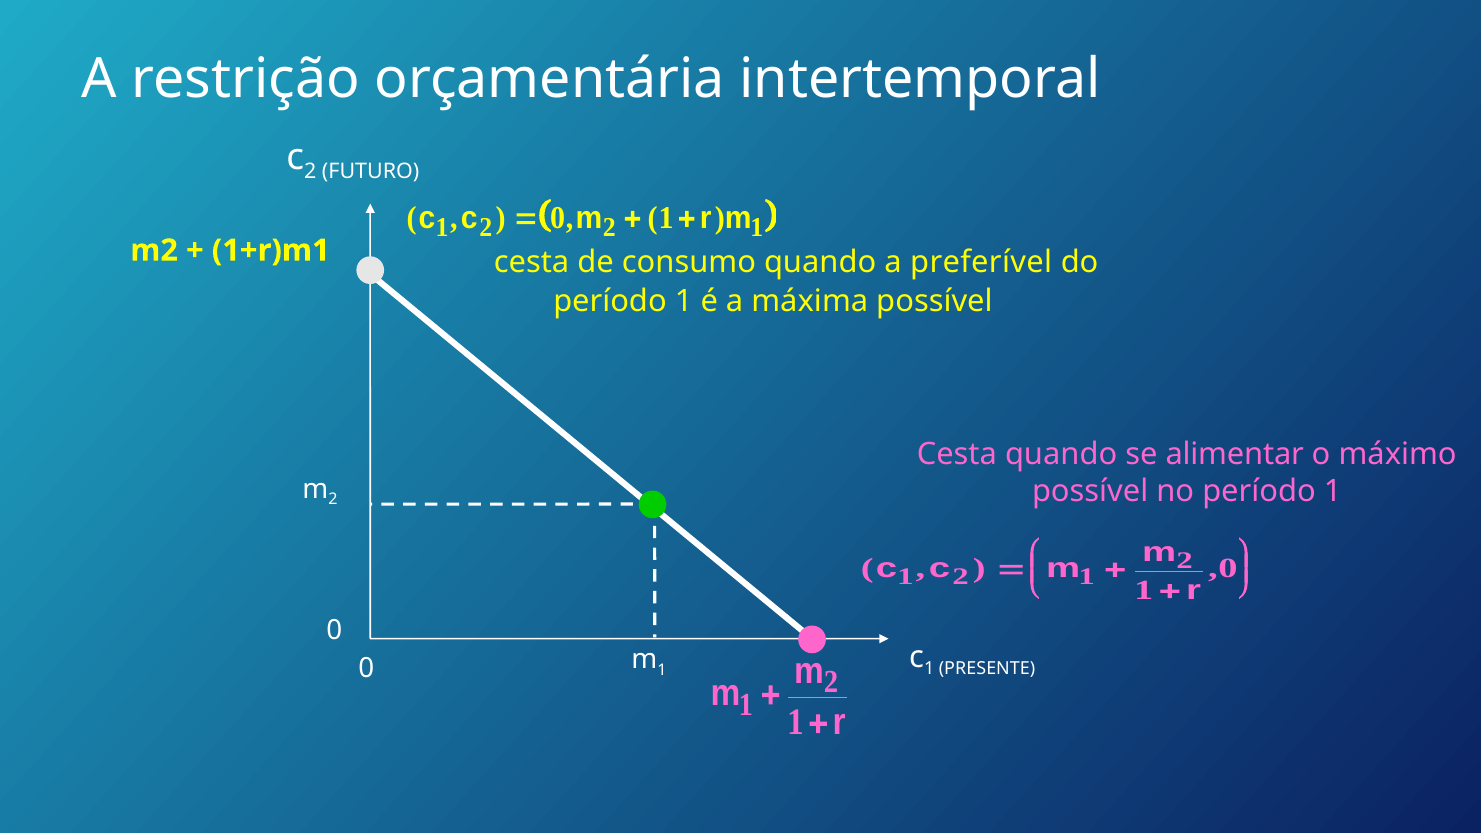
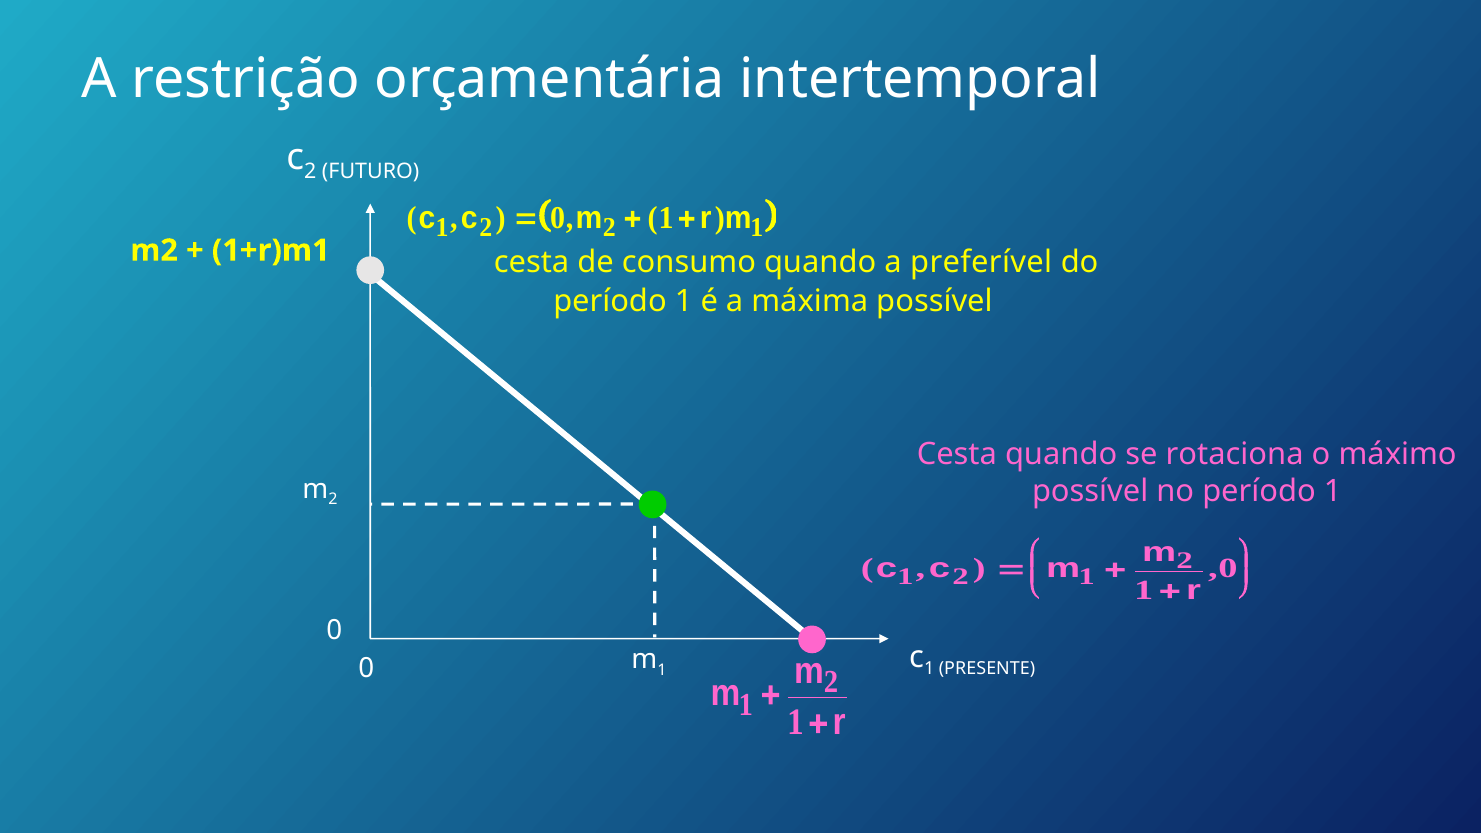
alimentar: alimentar -> rotaciona
